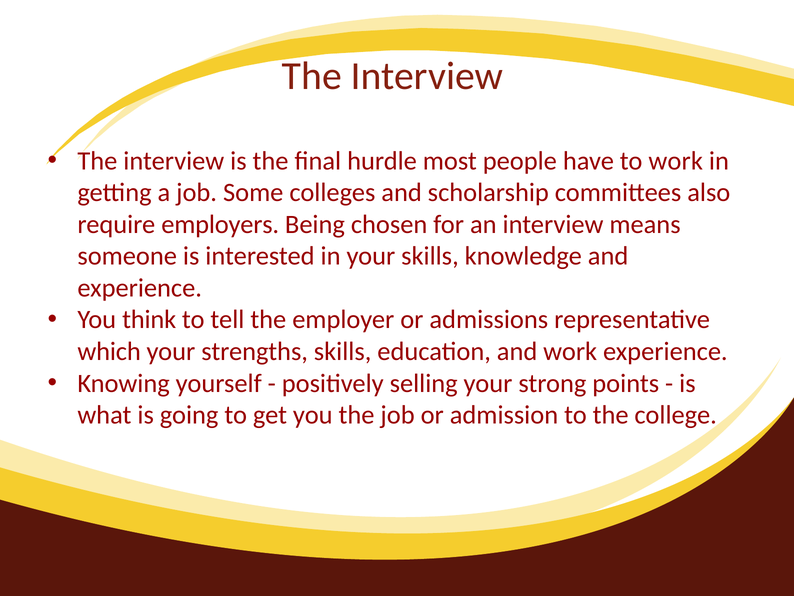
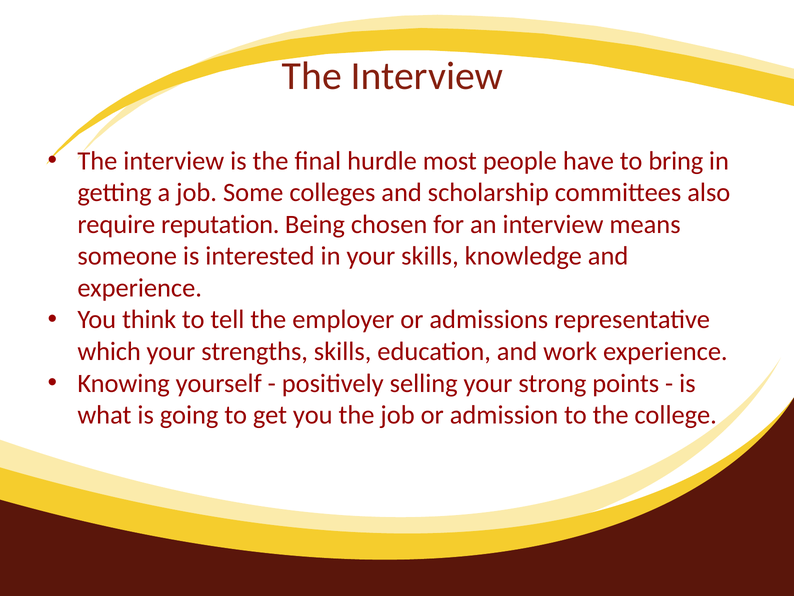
to work: work -> bring
employers: employers -> reputation
